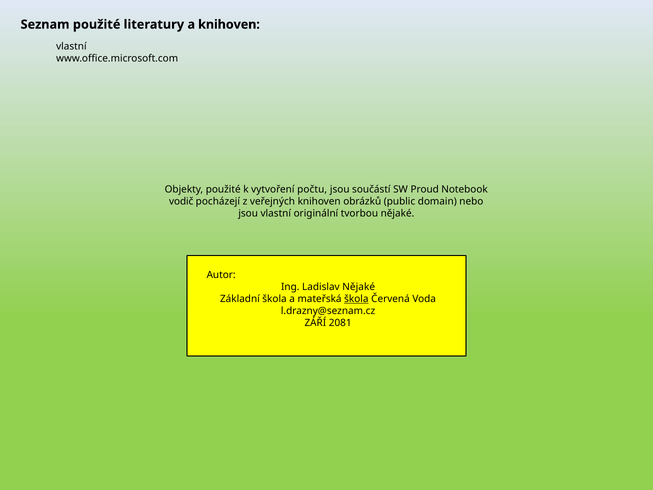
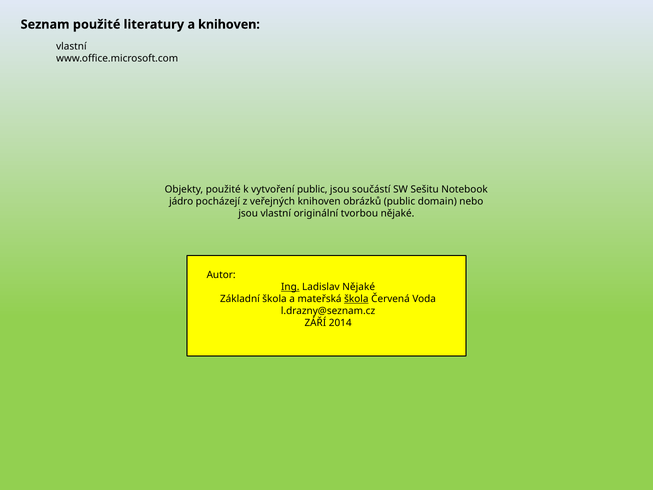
vytvoření počtu: počtu -> public
Proud: Proud -> Sešitu
vodič: vodič -> jádro
Ing underline: none -> present
2081: 2081 -> 2014
